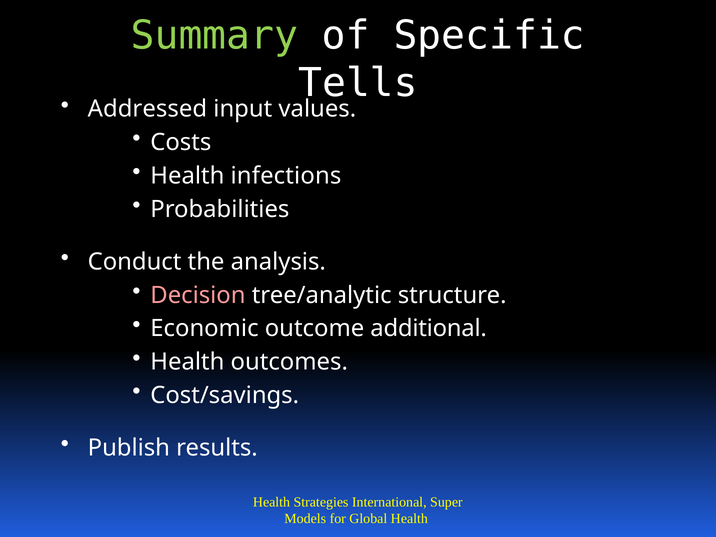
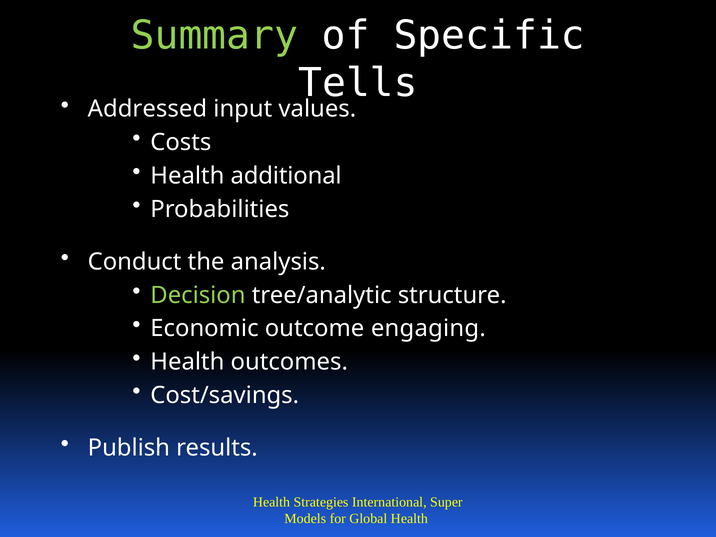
infections: infections -> additional
Decision colour: pink -> light green
additional: additional -> engaging
